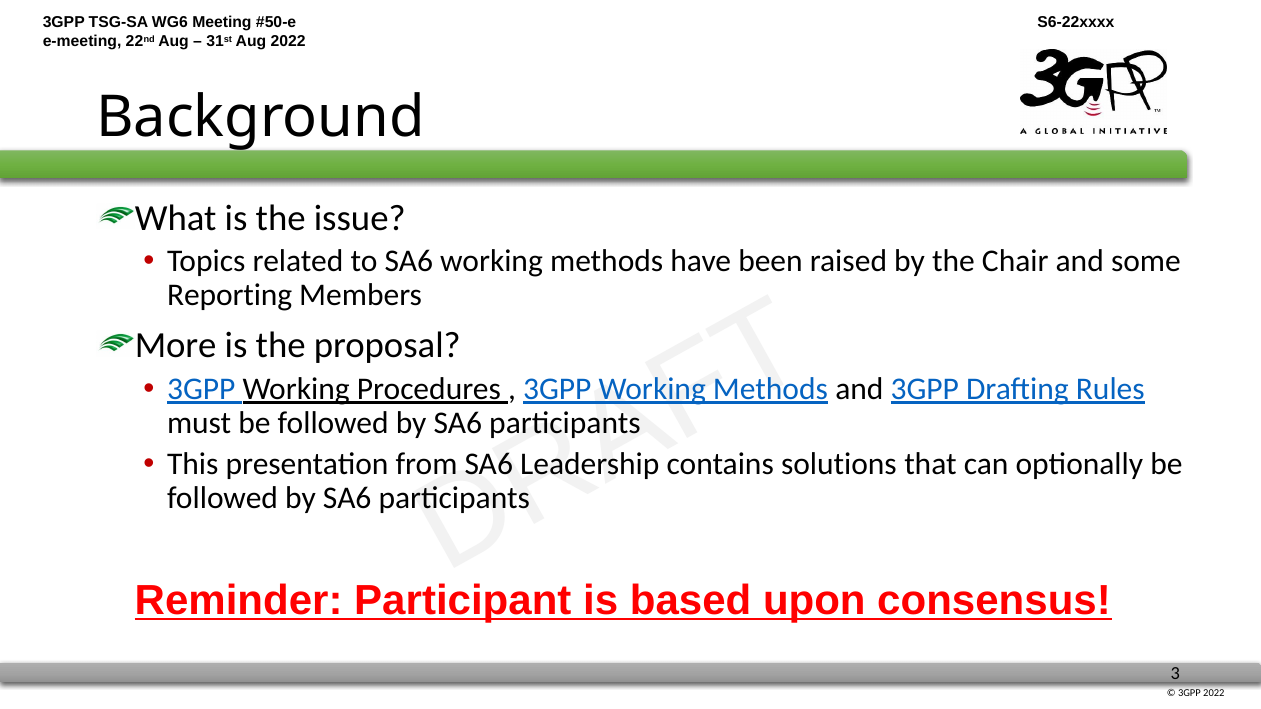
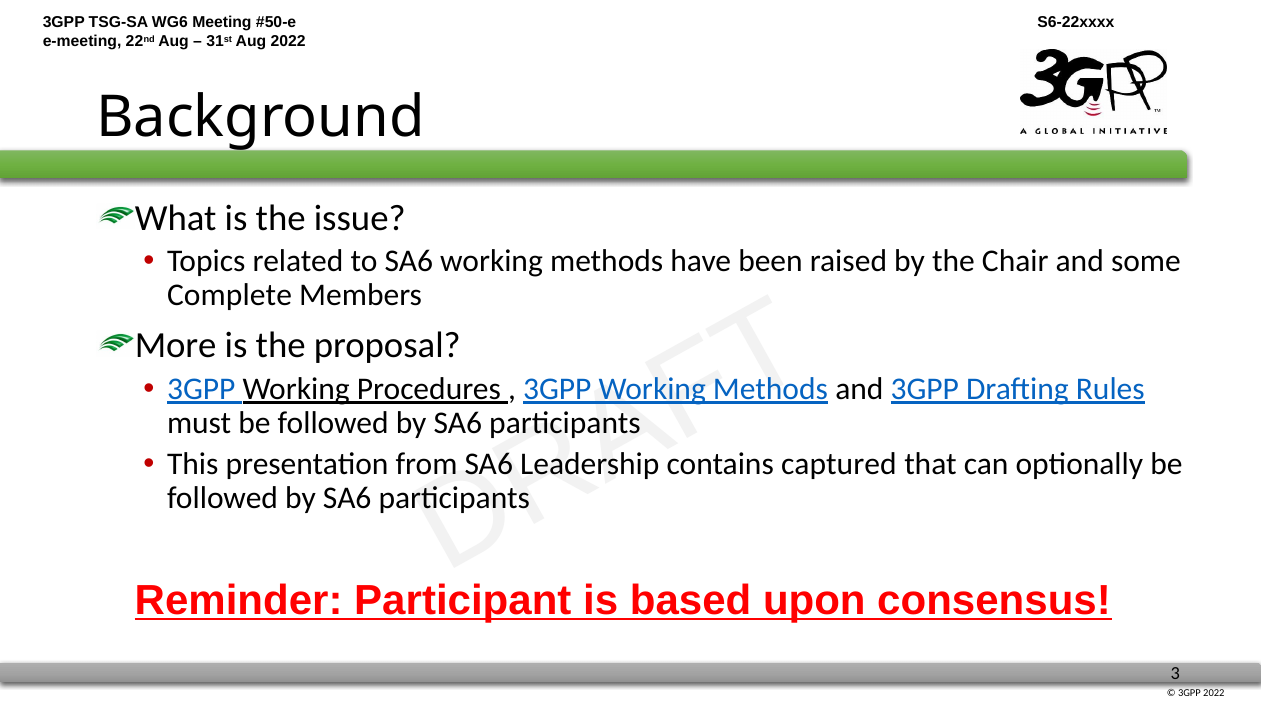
Reporting: Reporting -> Complete
solutions: solutions -> captured
